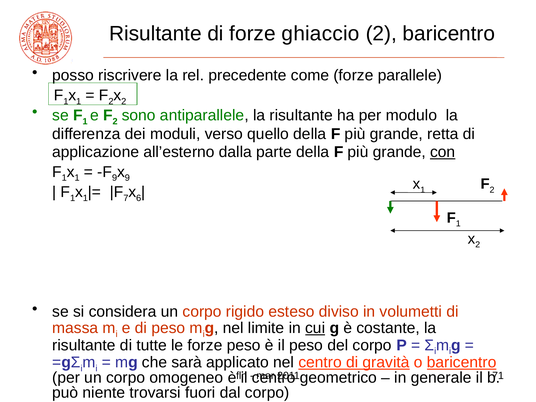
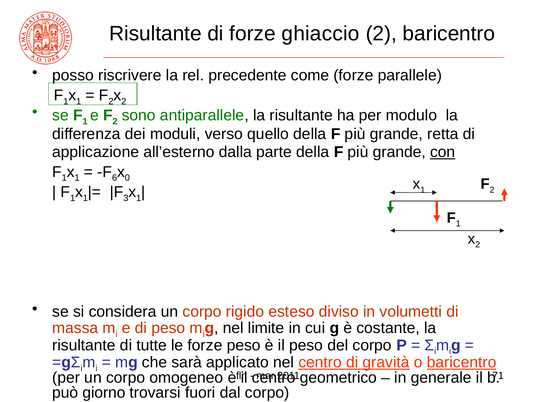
F 9: 9 -> 6
9 at (127, 178): 9 -> 0
7: 7 -> 3
6 at (139, 198): 6 -> 1
cui underline: present -> none
niente: niente -> giorno
